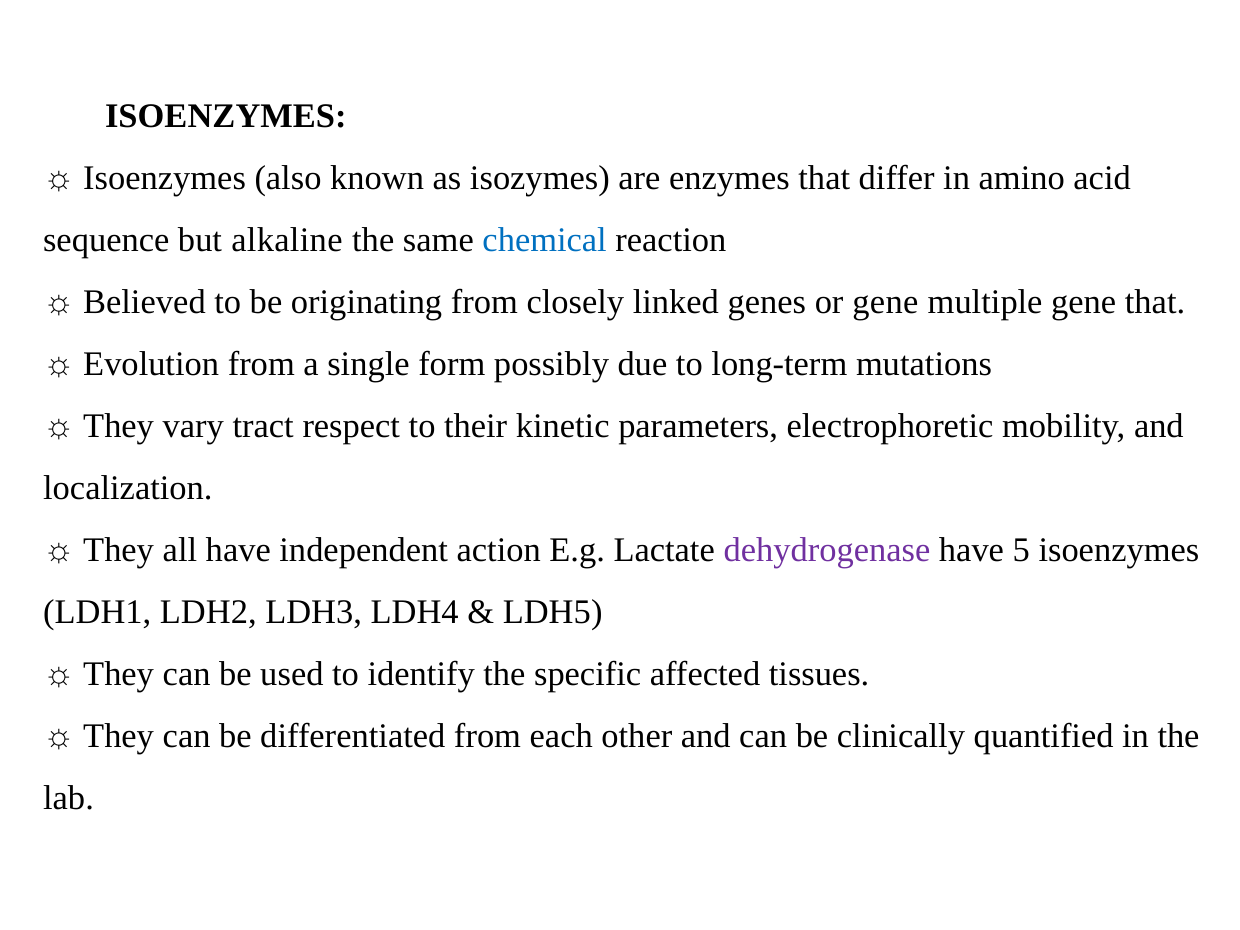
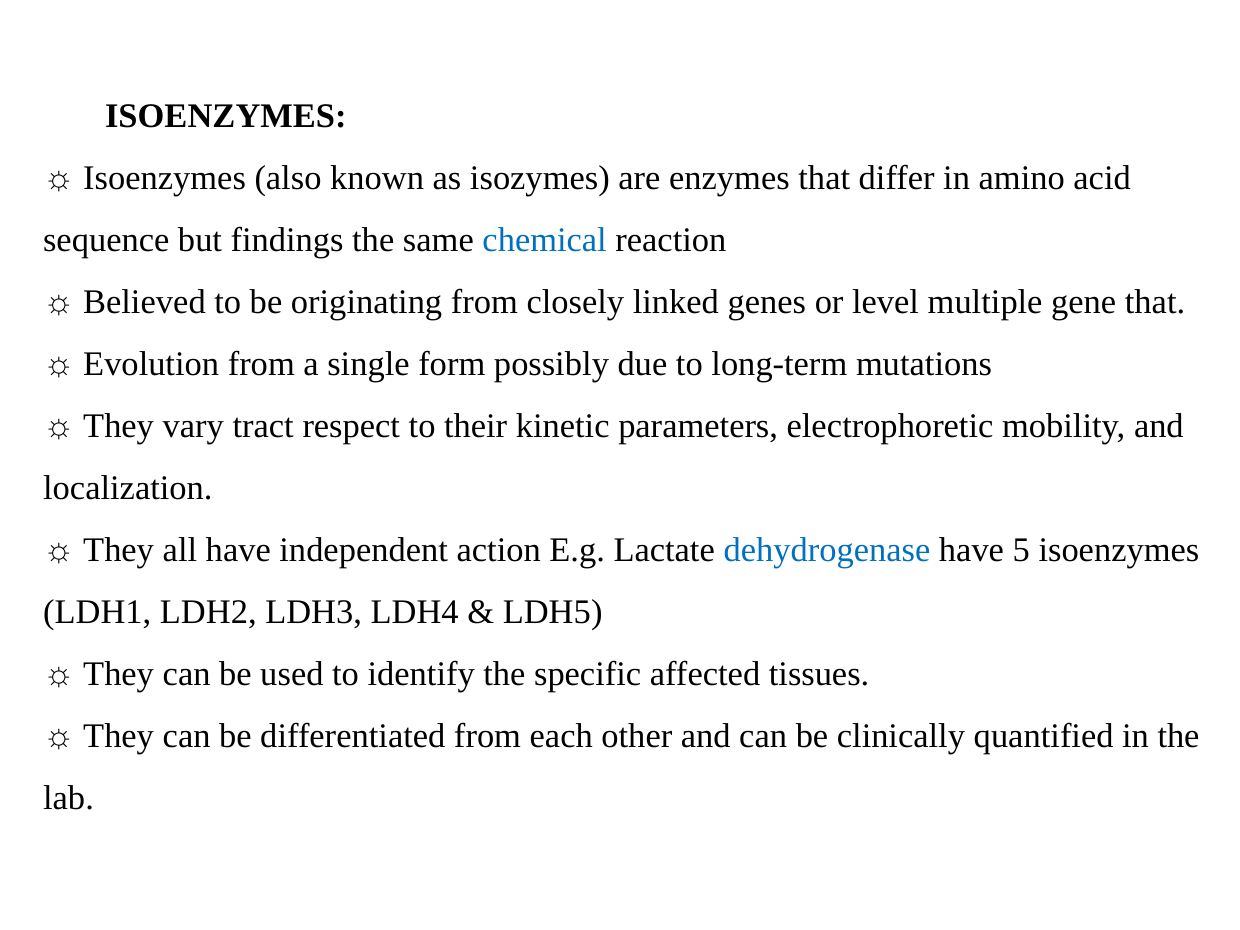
alkaline: alkaline -> findings
or gene: gene -> level
dehydrogenase colour: purple -> blue
